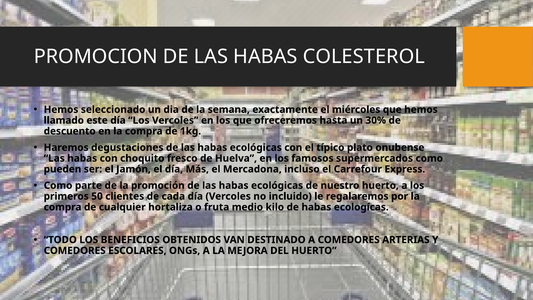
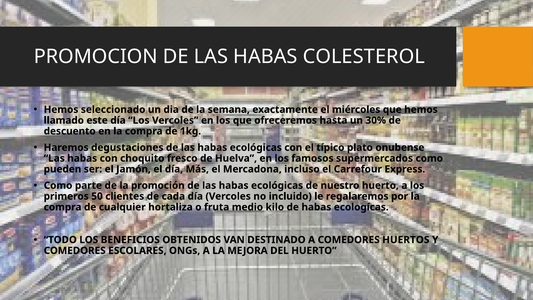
ARTERIAS: ARTERIAS -> HUERTOS
